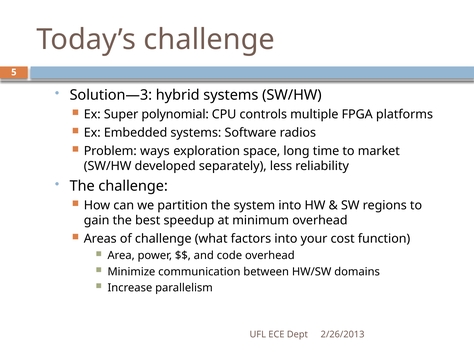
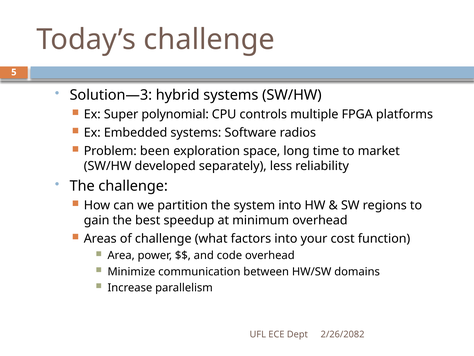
ways: ways -> been
2/26/2013: 2/26/2013 -> 2/26/2082
